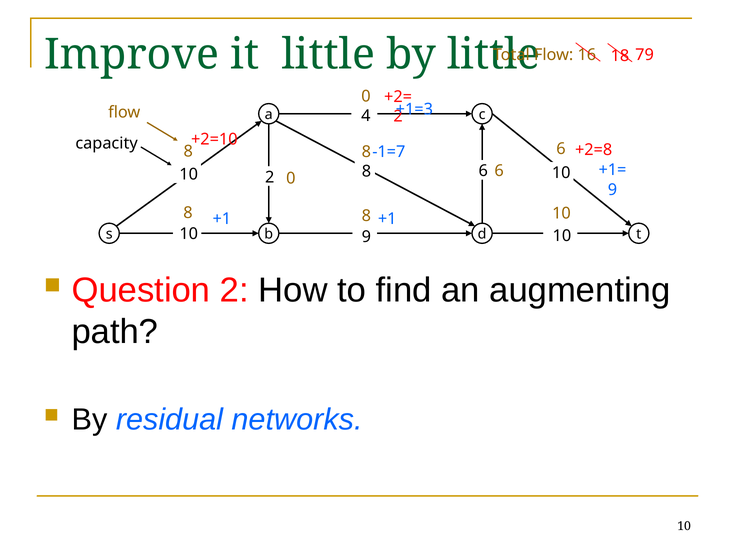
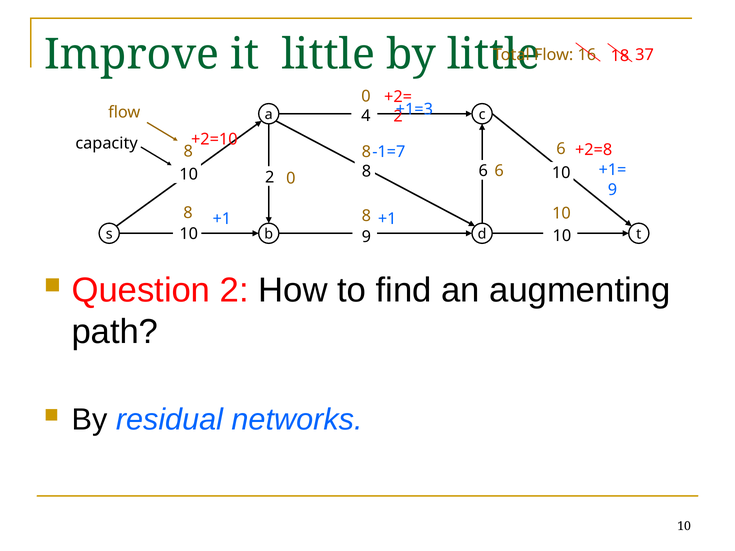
79: 79 -> 37
